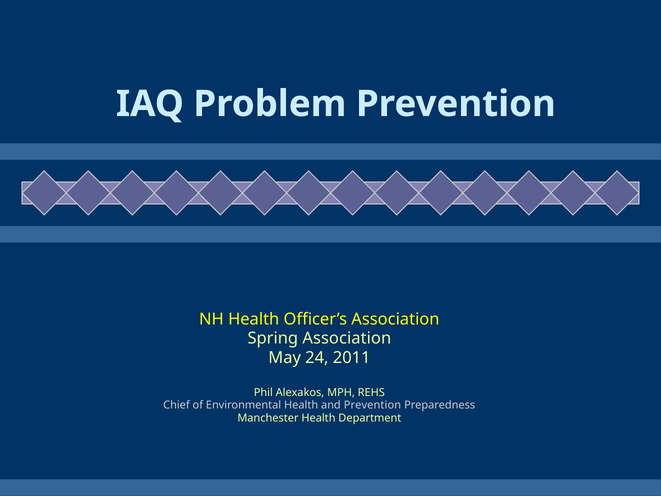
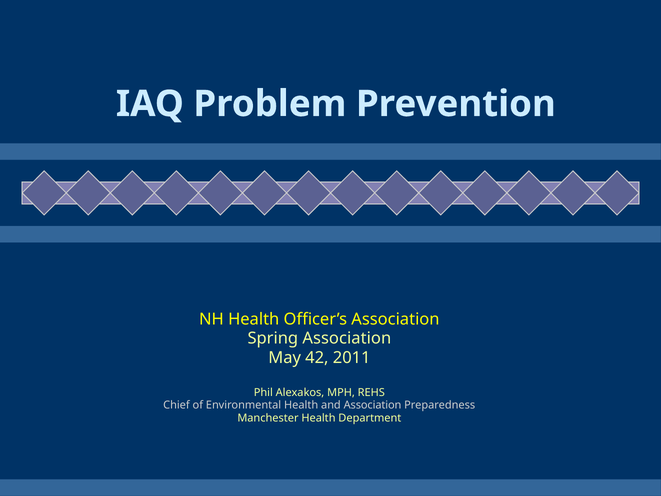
24: 24 -> 42
and Prevention: Prevention -> Association
